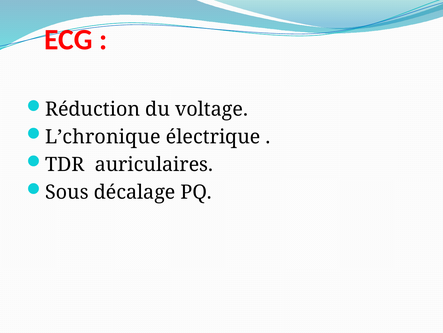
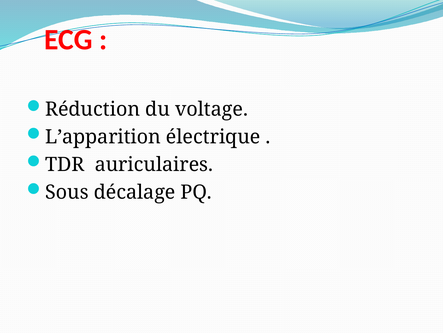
L’chronique: L’chronique -> L’apparition
